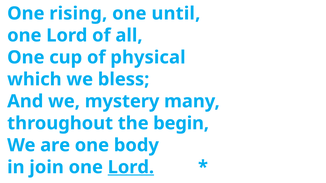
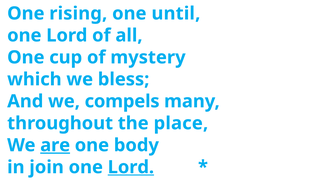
physical: physical -> mystery
mystery: mystery -> compels
begin: begin -> place
are underline: none -> present
